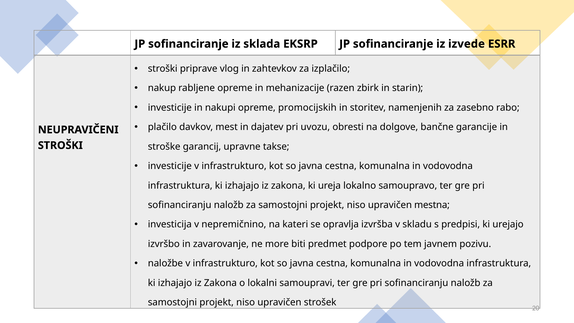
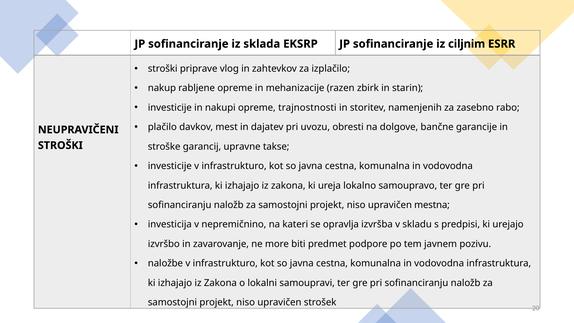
izvede: izvede -> ciljnim
promocijskih: promocijskih -> trajnostnosti
